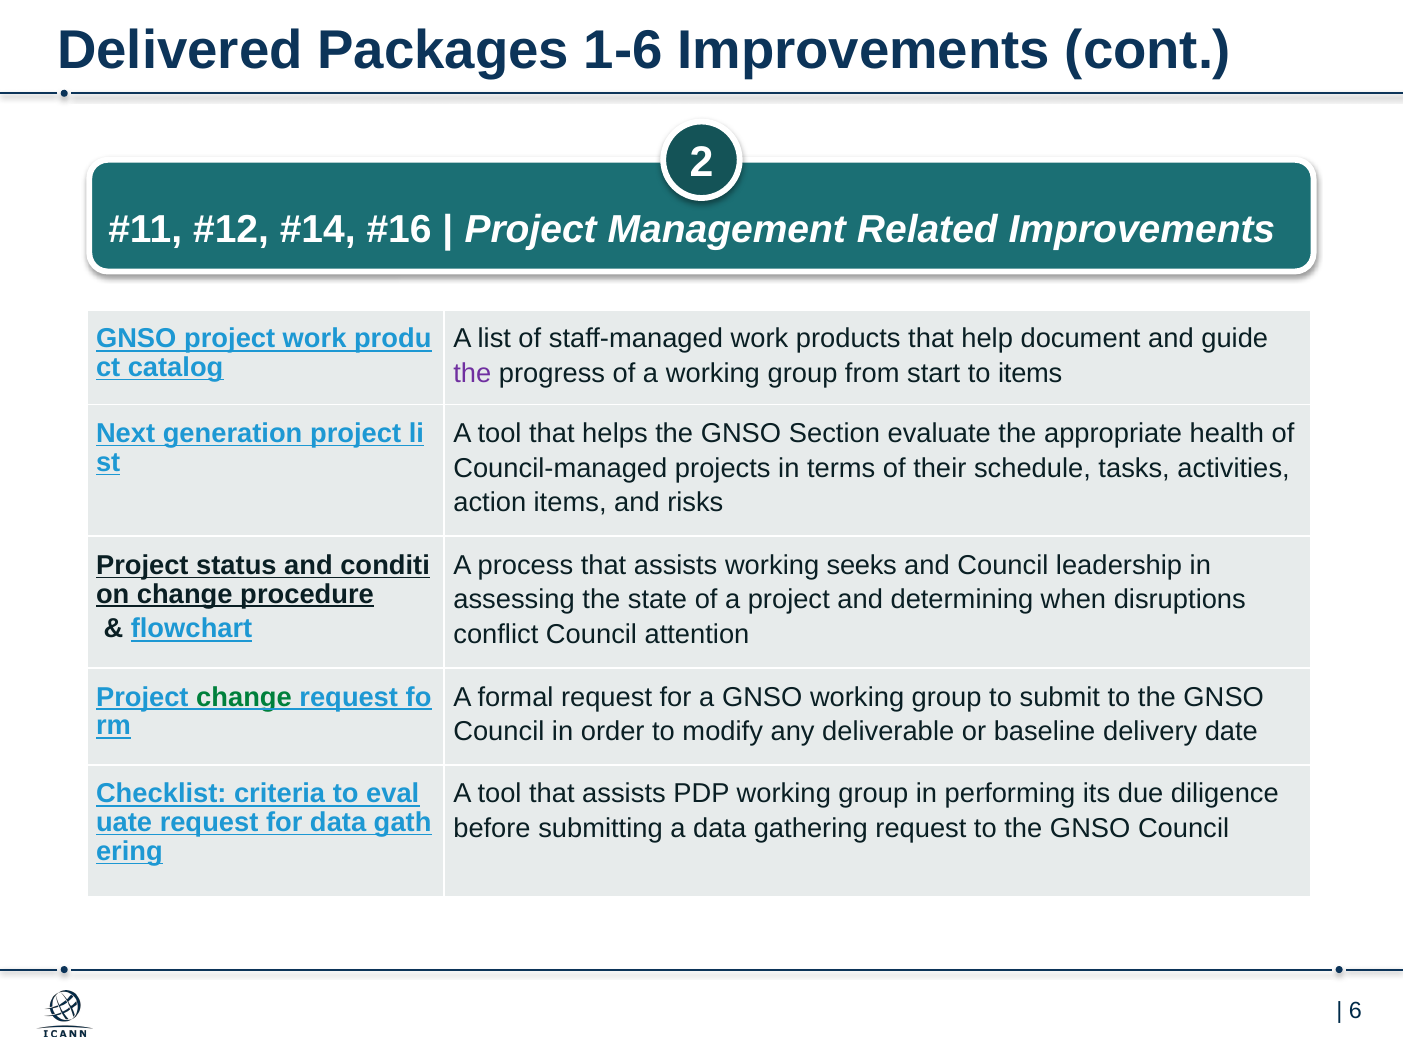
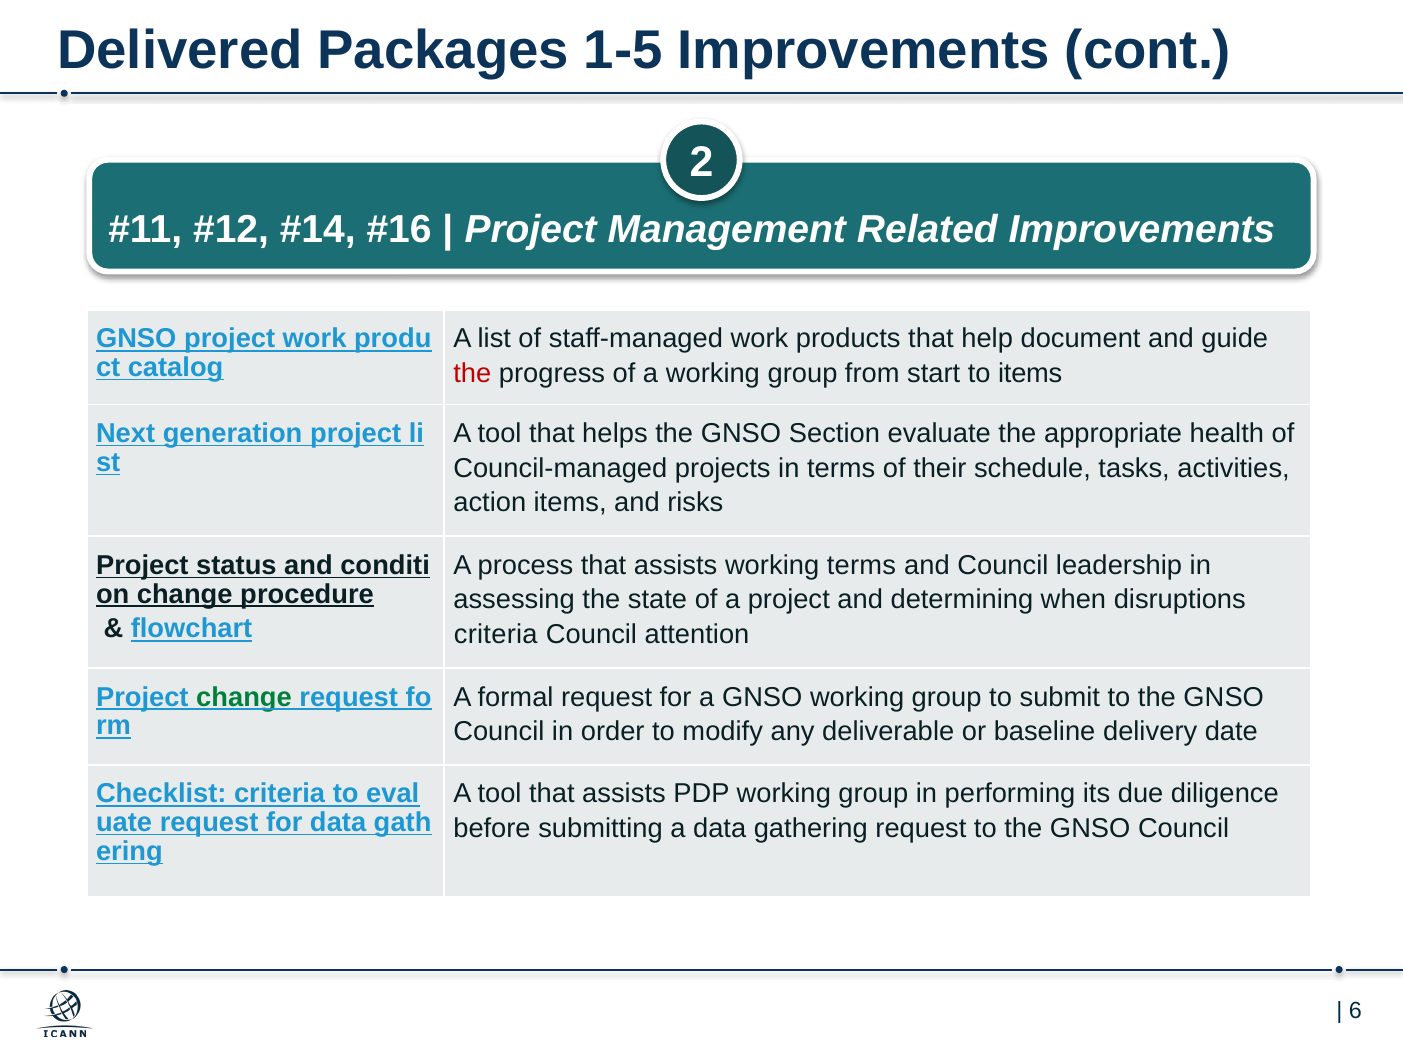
1-6: 1-6 -> 1-5
the at (472, 374) colour: purple -> red
working seeks: seeks -> terms
conflict at (496, 635): conflict -> criteria
